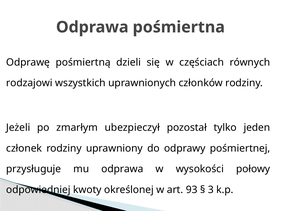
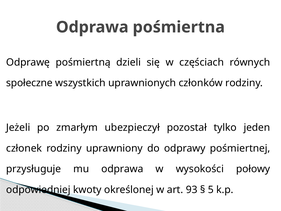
rodzajowi: rodzajowi -> społeczne
3: 3 -> 5
